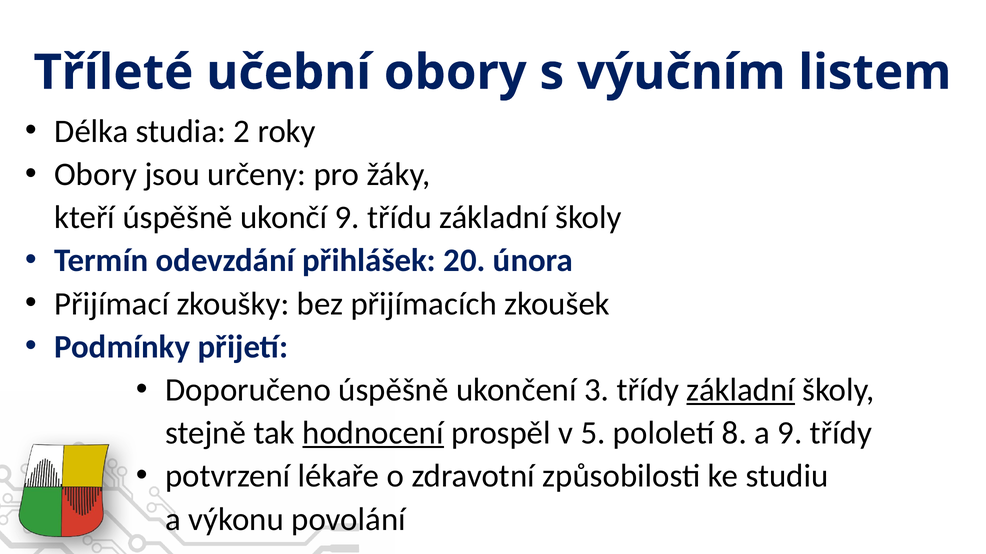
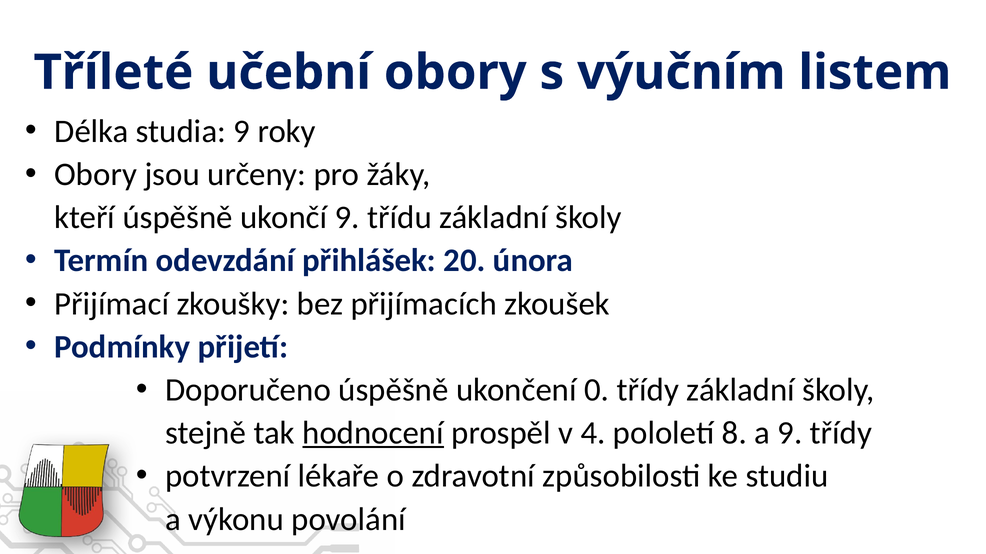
studia 2: 2 -> 9
3: 3 -> 0
základní at (741, 390) underline: present -> none
5: 5 -> 4
